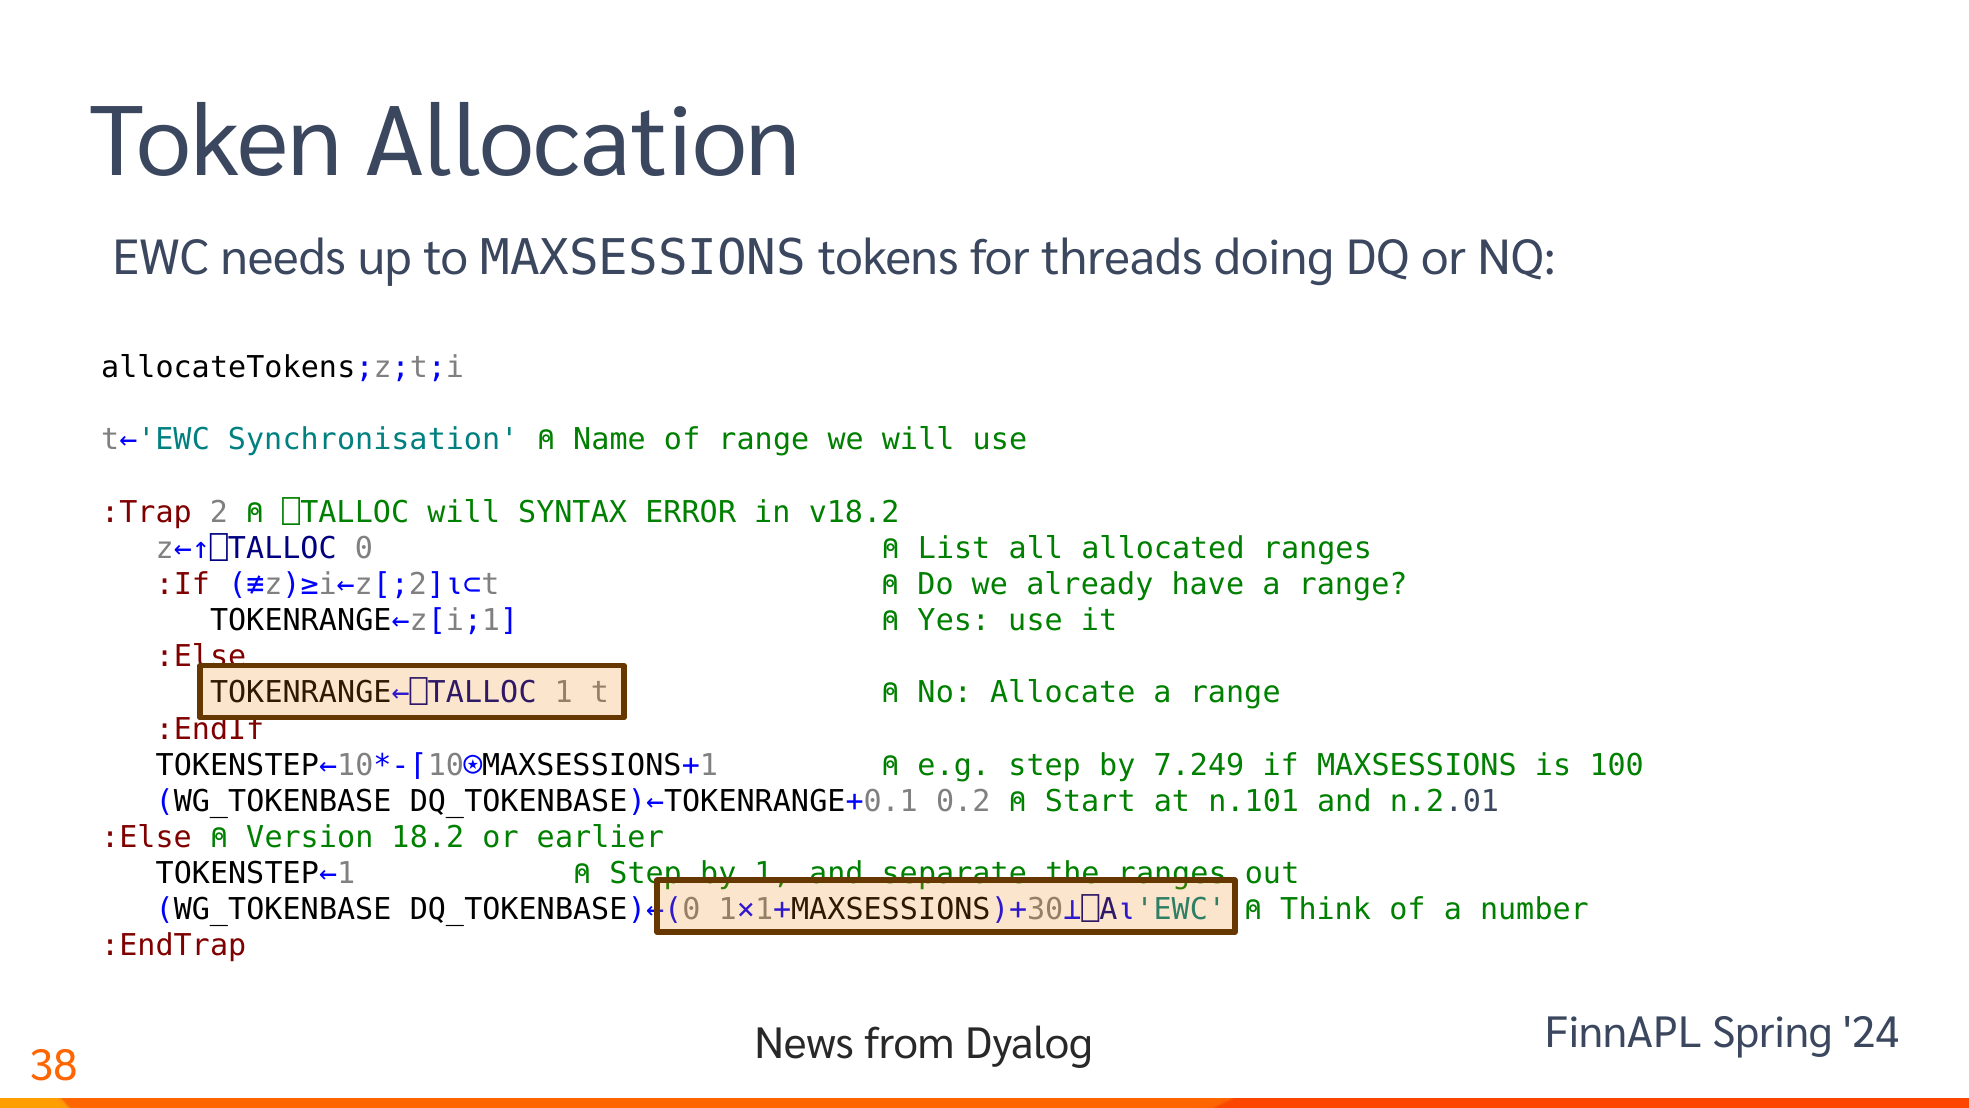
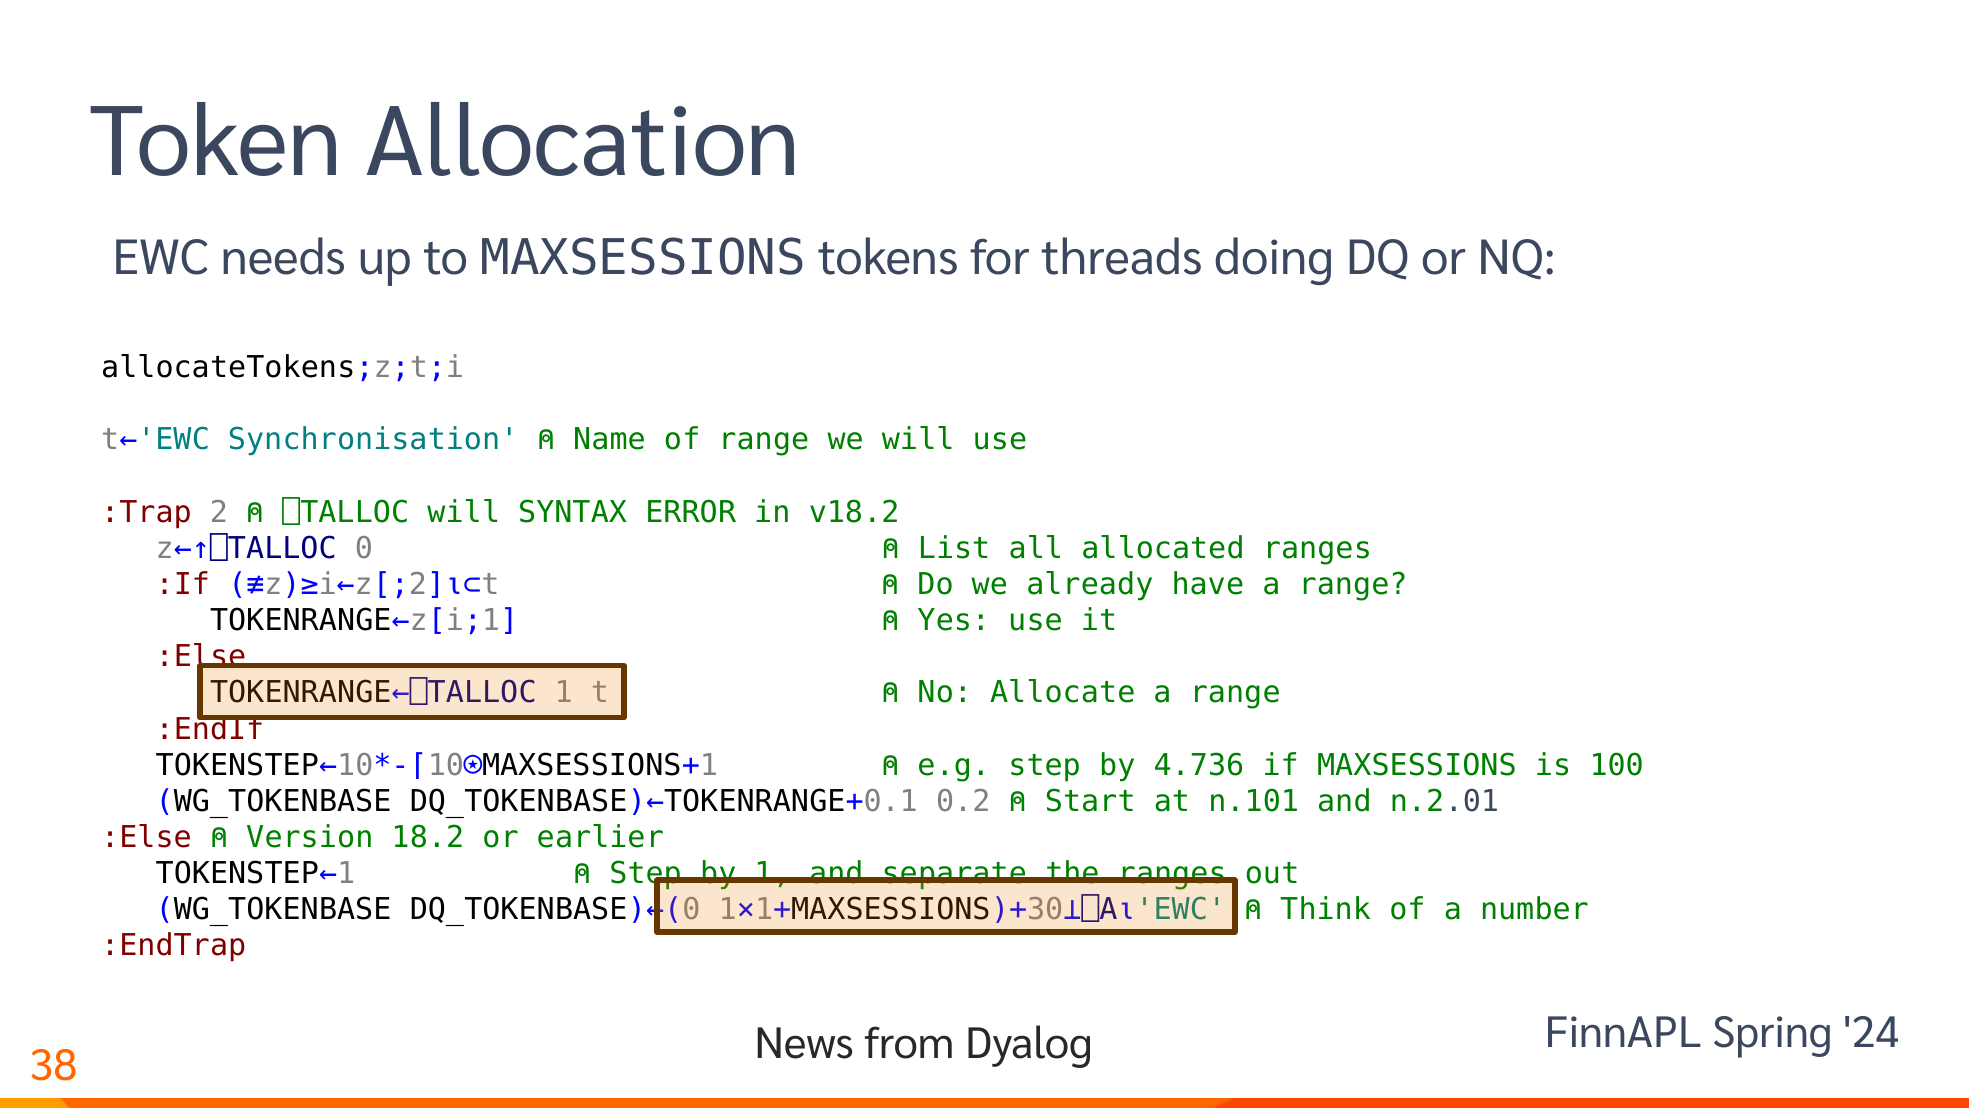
7.249: 7.249 -> 4.736
